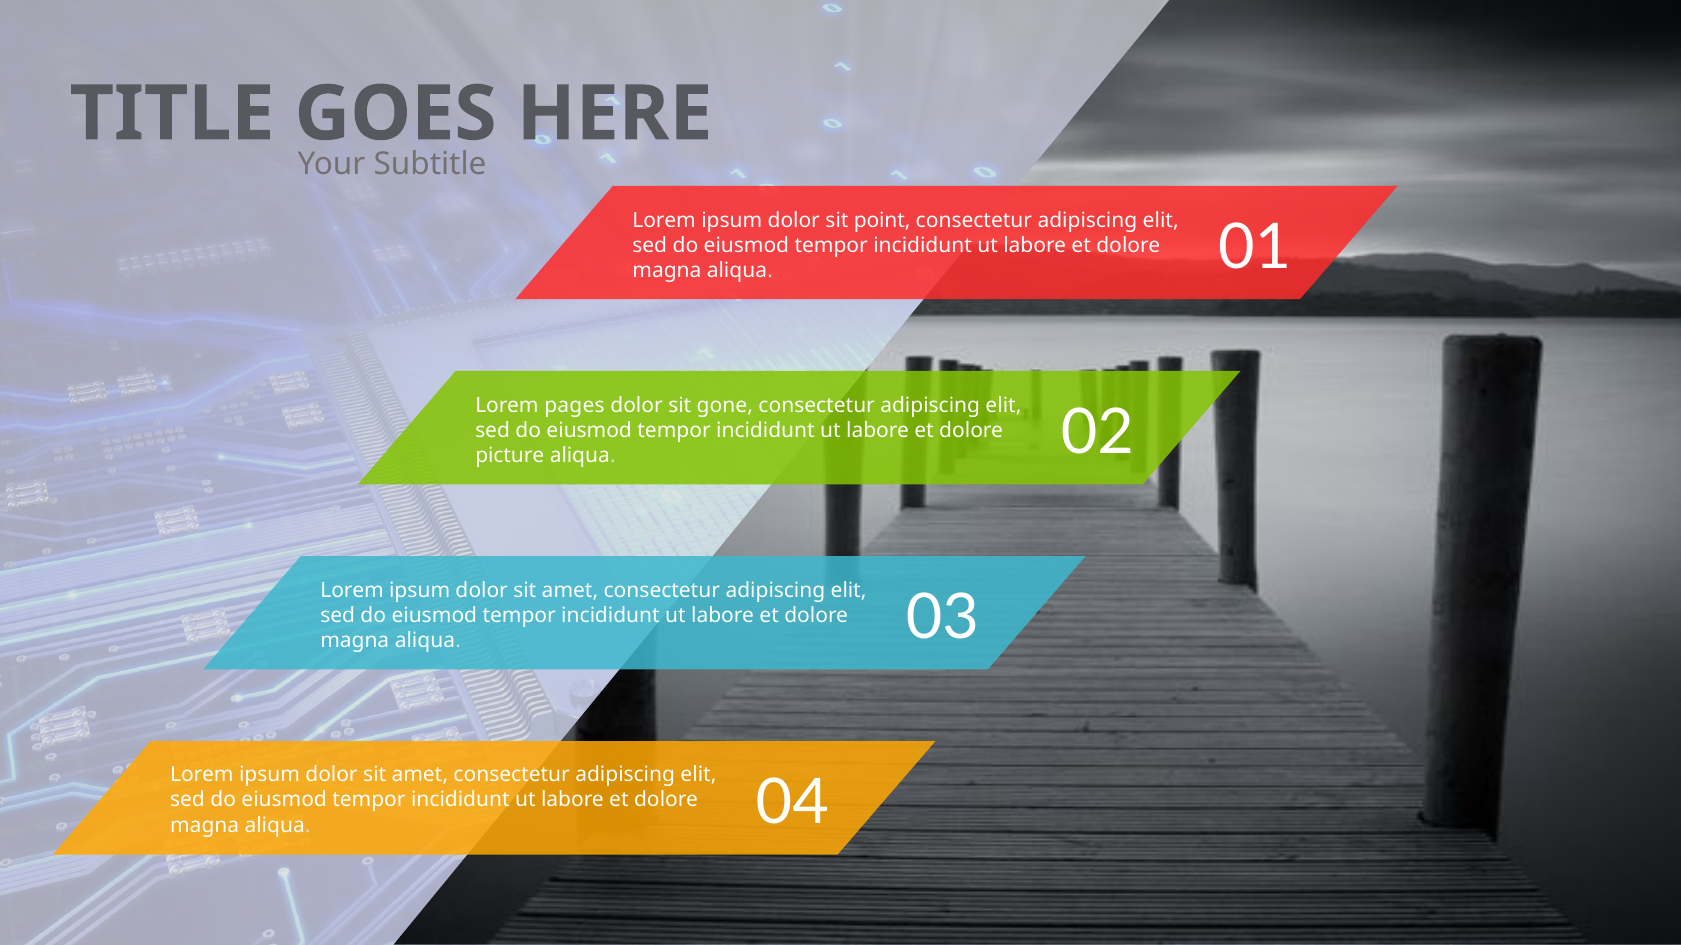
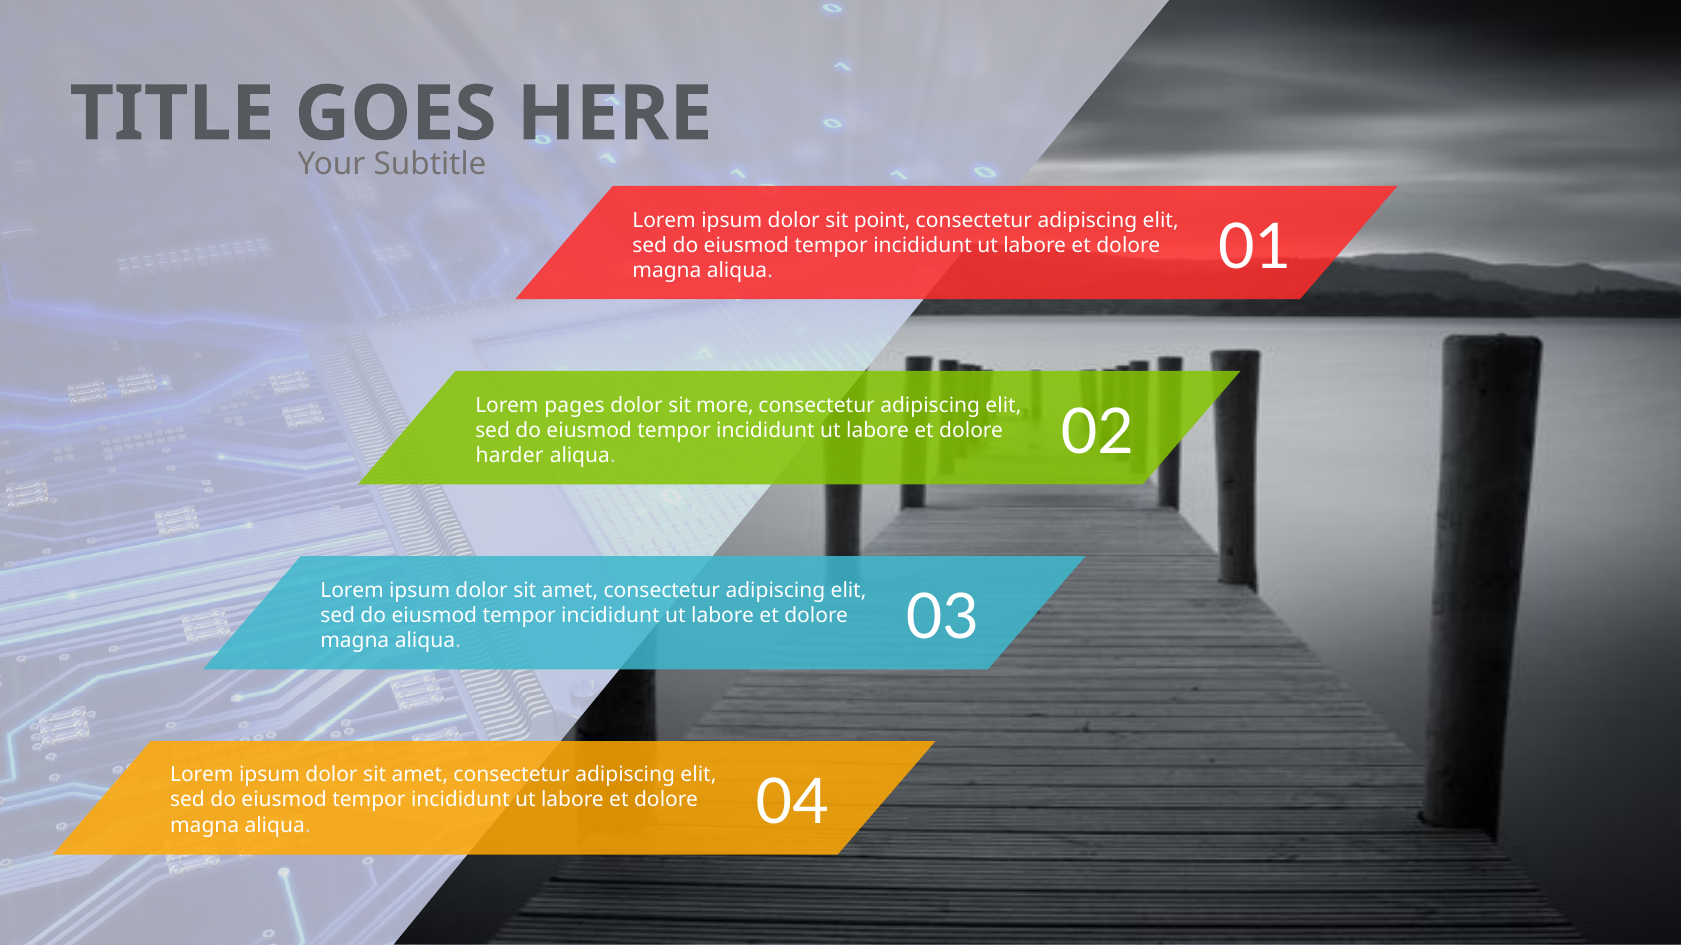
gone: gone -> more
picture: picture -> harder
